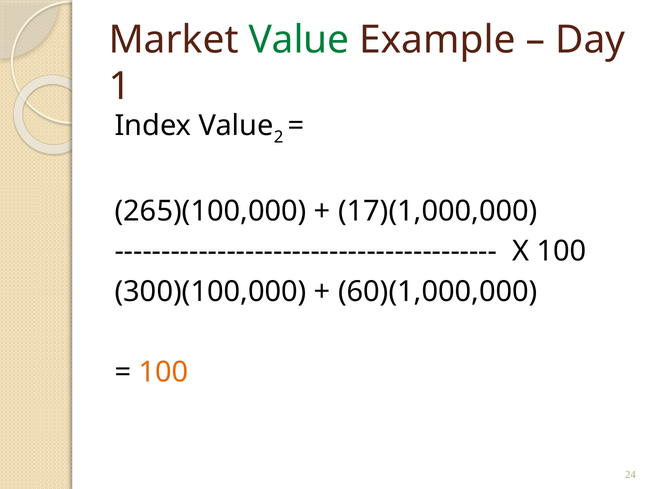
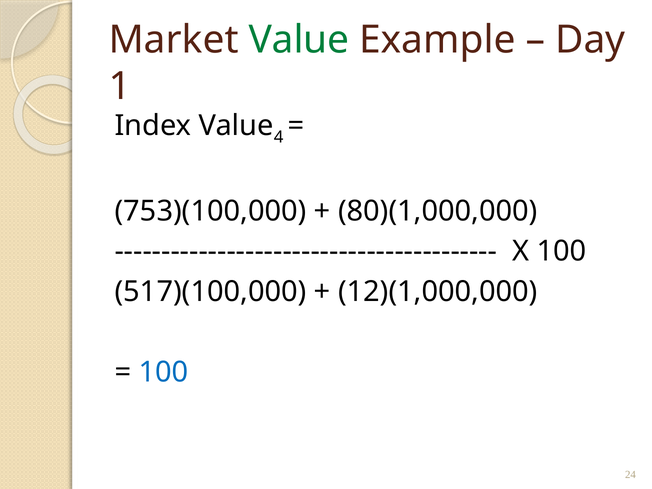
2: 2 -> 4
265)(100,000: 265)(100,000 -> 753)(100,000
17)(1,000,000: 17)(1,000,000 -> 80)(1,000,000
300)(100,000: 300)(100,000 -> 517)(100,000
60)(1,000,000: 60)(1,000,000 -> 12)(1,000,000
100 at (164, 372) colour: orange -> blue
